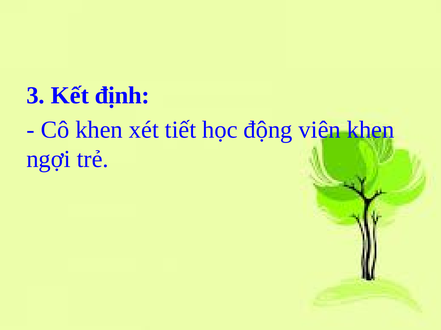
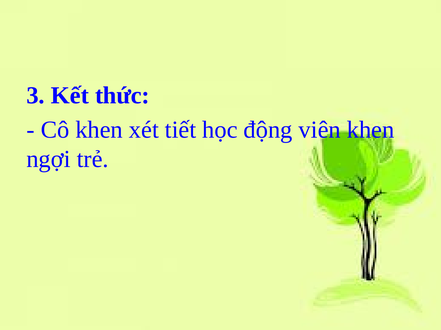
định: định -> thức
